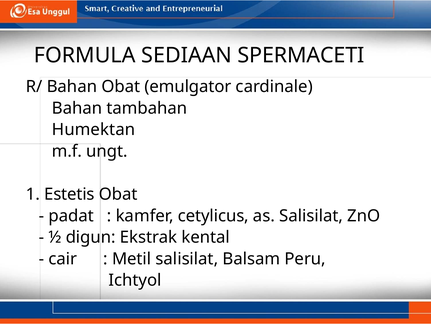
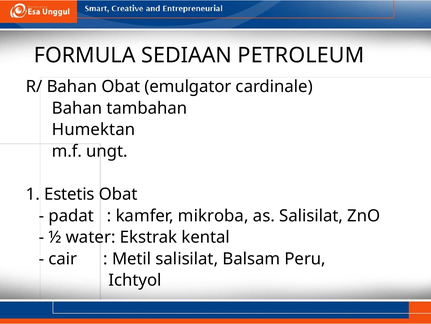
SPERMACETI: SPERMACETI -> PETROLEUM
cetylicus: cetylicus -> mikroba
digun: digun -> water
